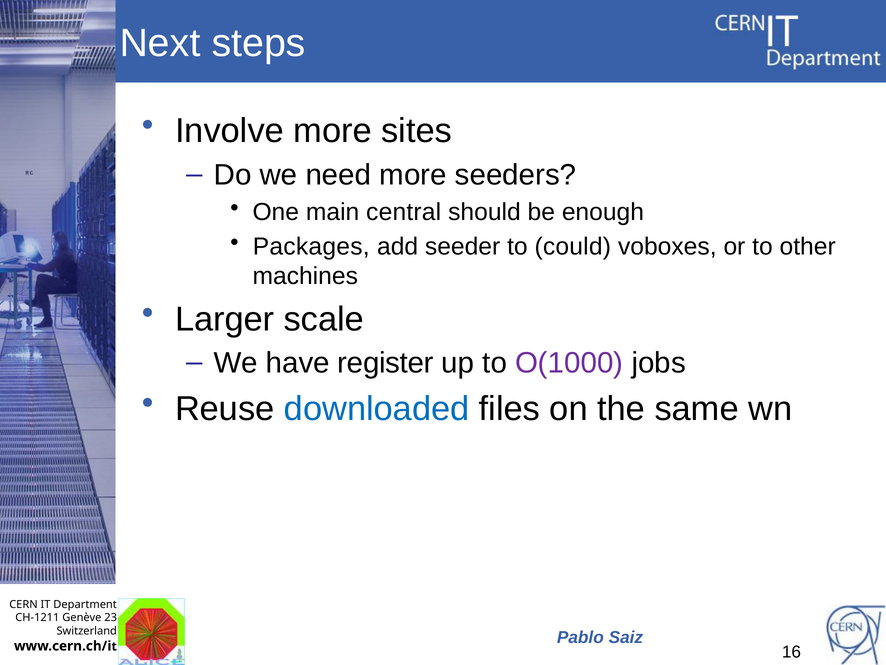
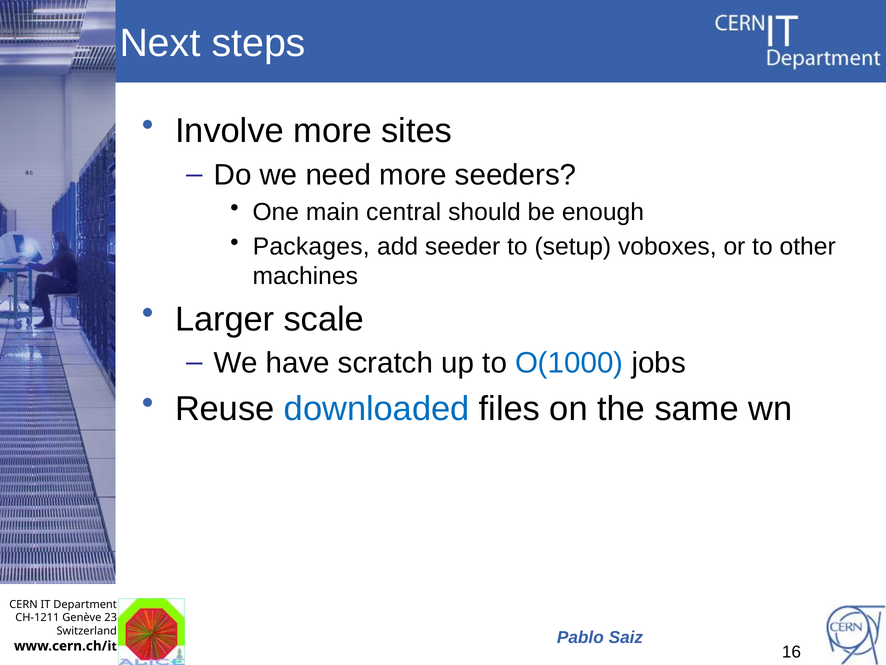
could: could -> setup
register: register -> scratch
O(1000 colour: purple -> blue
